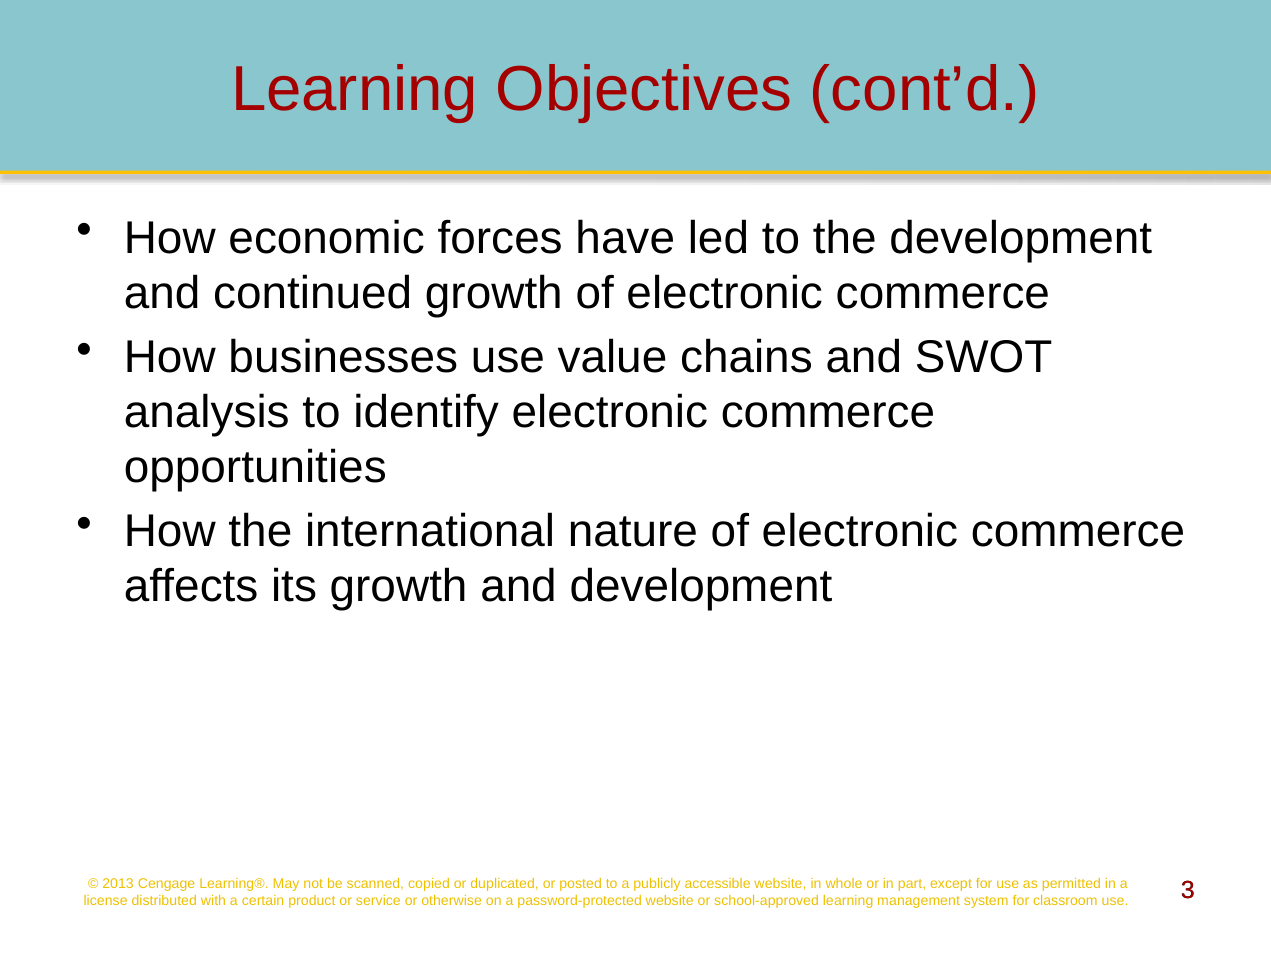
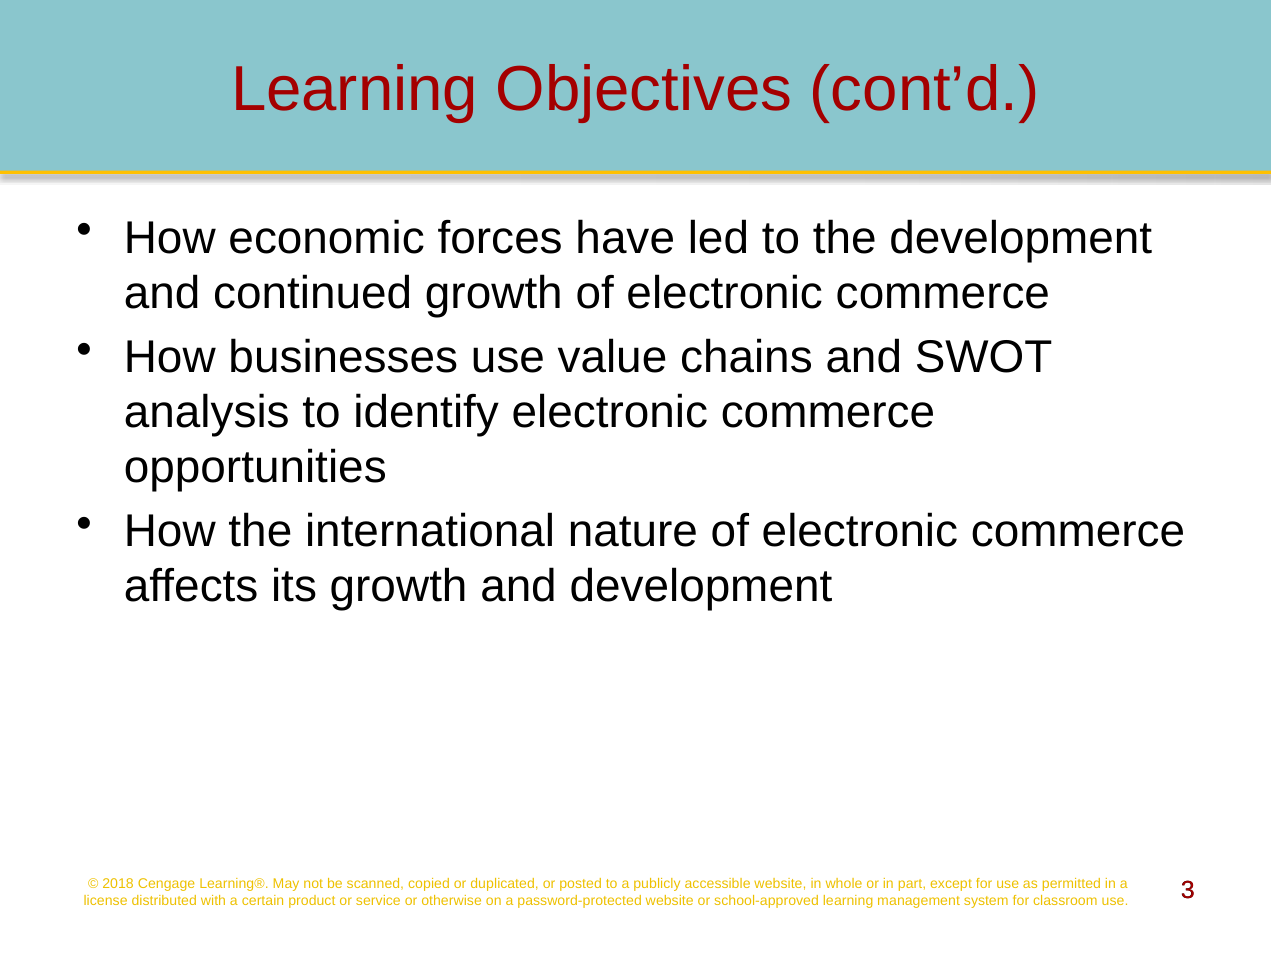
2013: 2013 -> 2018
